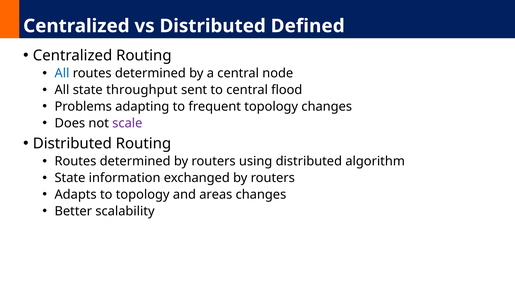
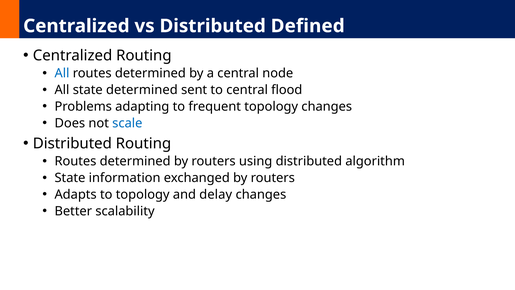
state throughput: throughput -> determined
scale colour: purple -> blue
areas: areas -> delay
